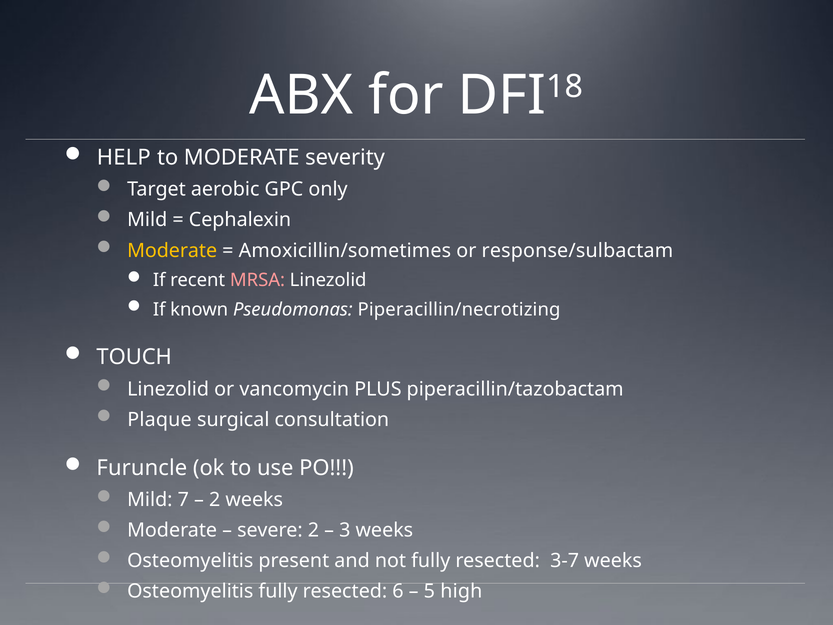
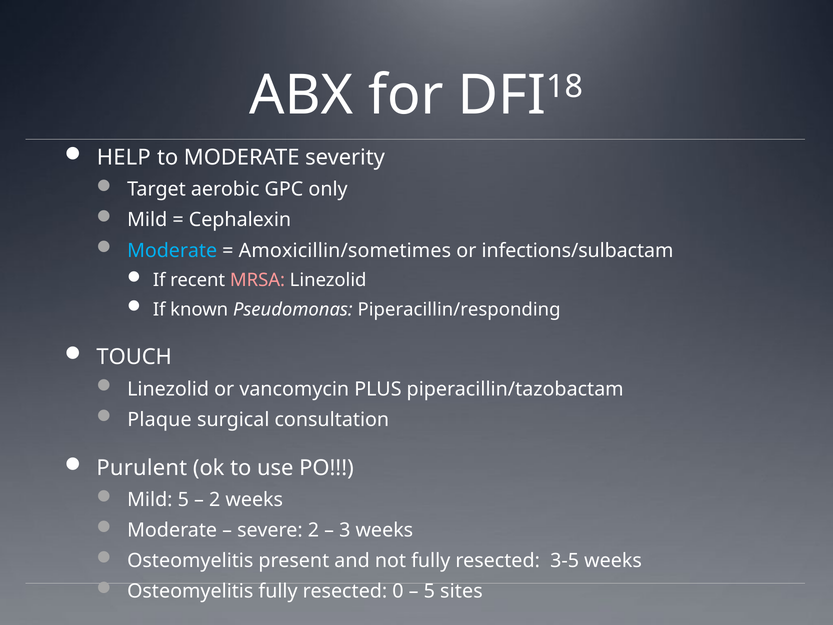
Moderate at (172, 250) colour: yellow -> light blue
response/sulbactam: response/sulbactam -> infections/sulbactam
Piperacillin/necrotizing: Piperacillin/necrotizing -> Piperacillin/responding
Furuncle: Furuncle -> Purulent
Mild 7: 7 -> 5
3-7: 3-7 -> 3-5
6: 6 -> 0
high: high -> sites
